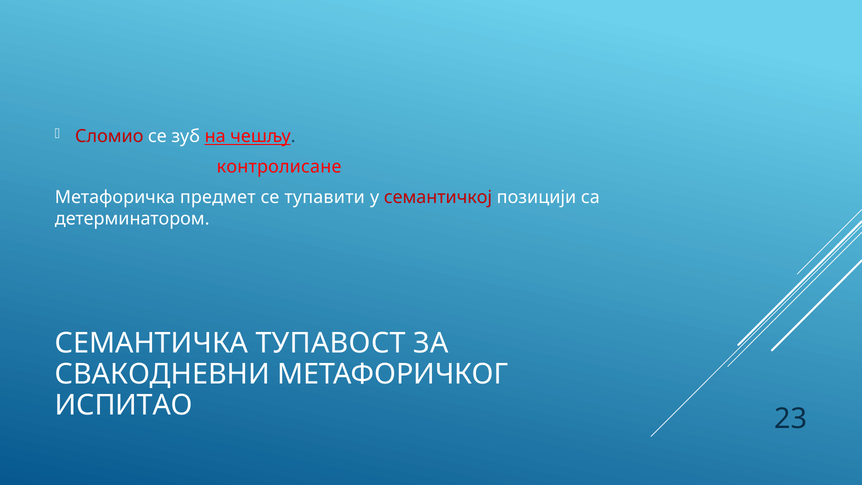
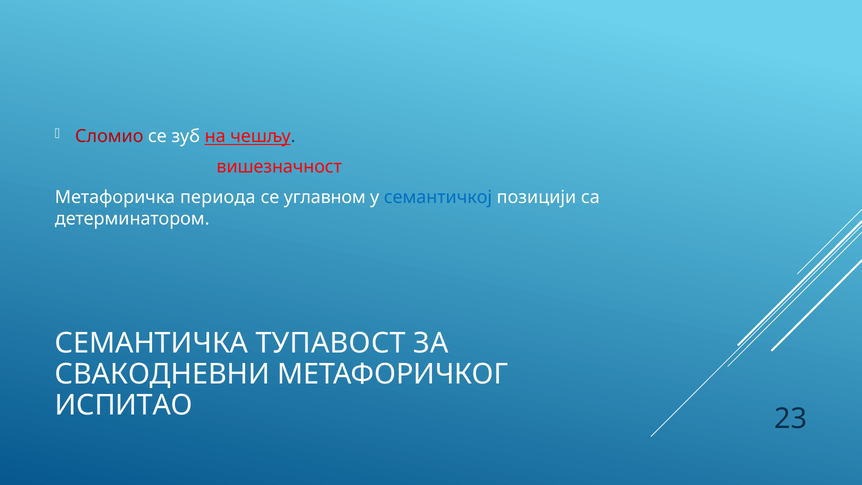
контролисане: контролисане -> вишезначност
предмет: предмет -> периода
тупавити: тупавити -> углавном
семантичкој colour: red -> blue
